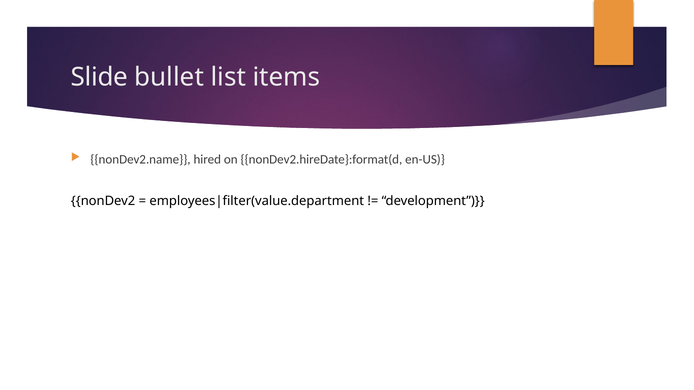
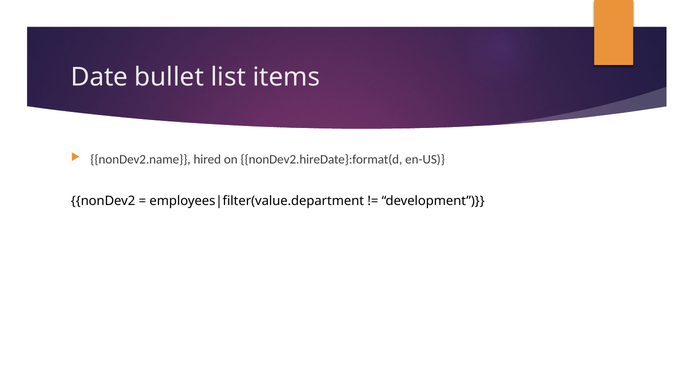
Slide: Slide -> Date
